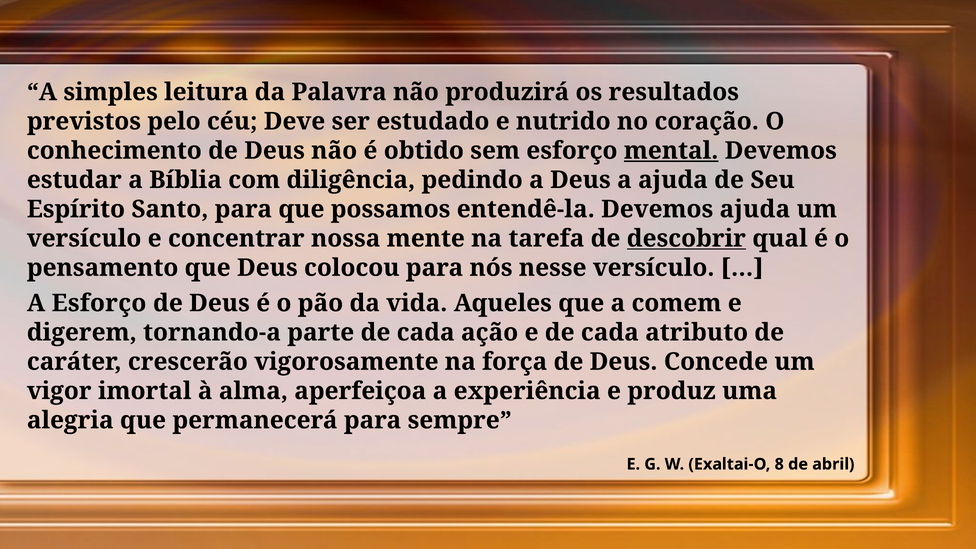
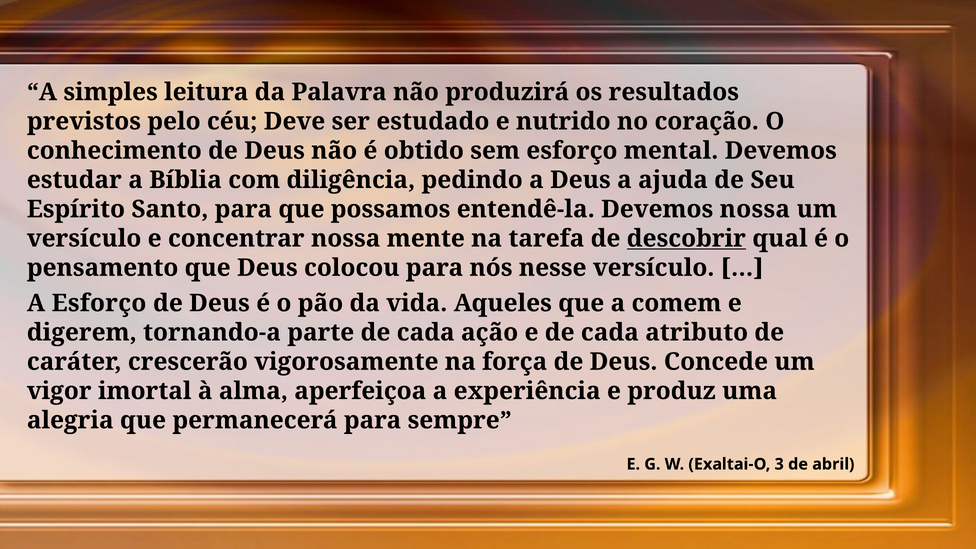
mental underline: present -> none
Devemos ajuda: ajuda -> nossa
8: 8 -> 3
